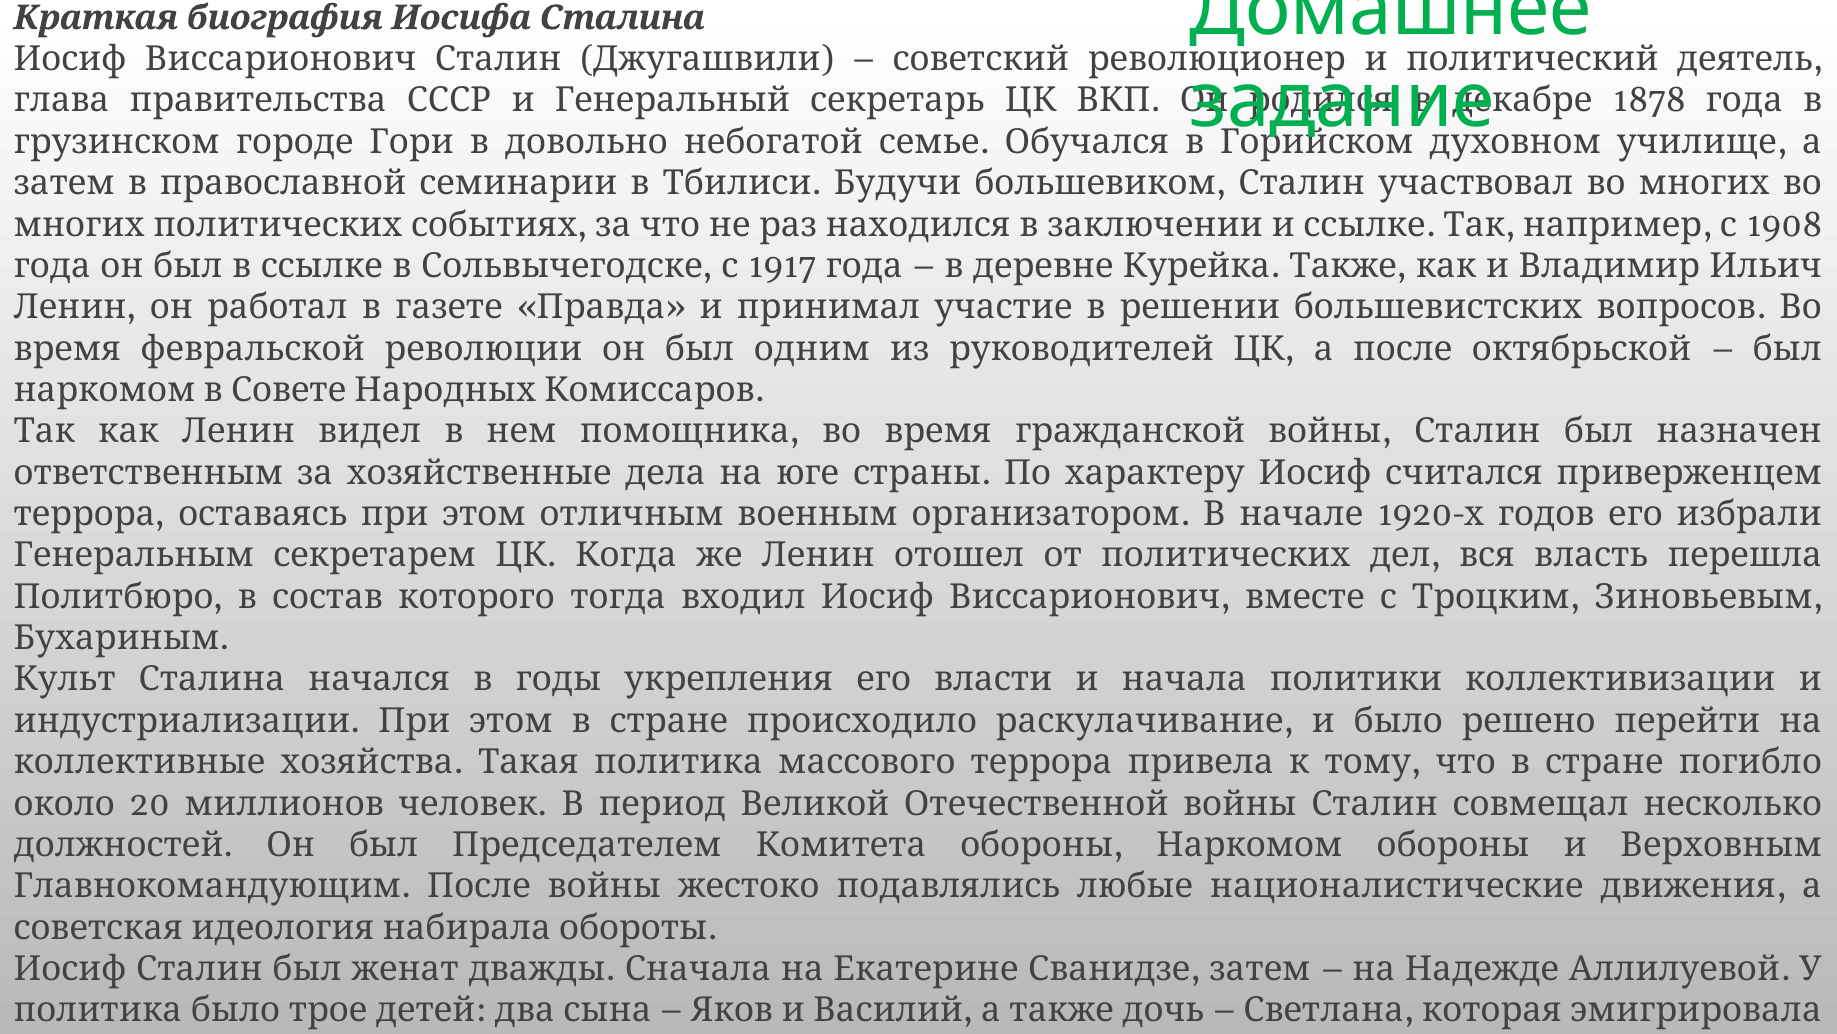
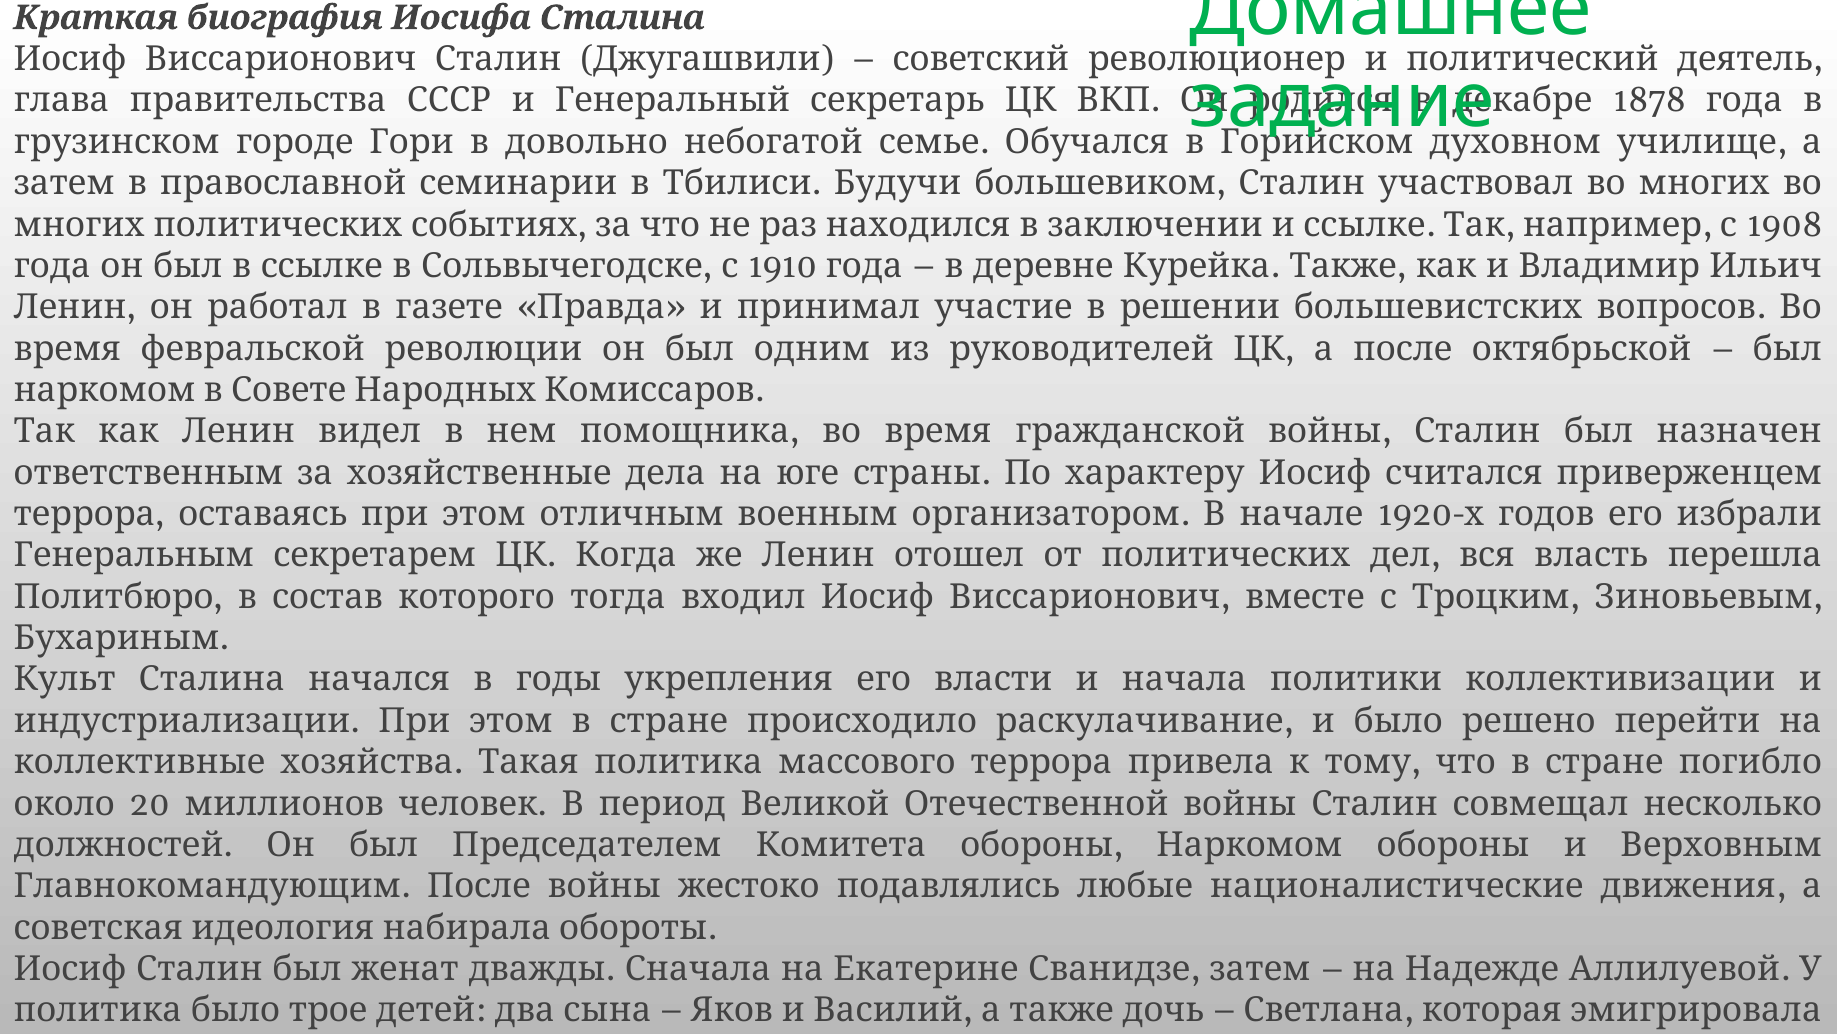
1917: 1917 -> 1910
